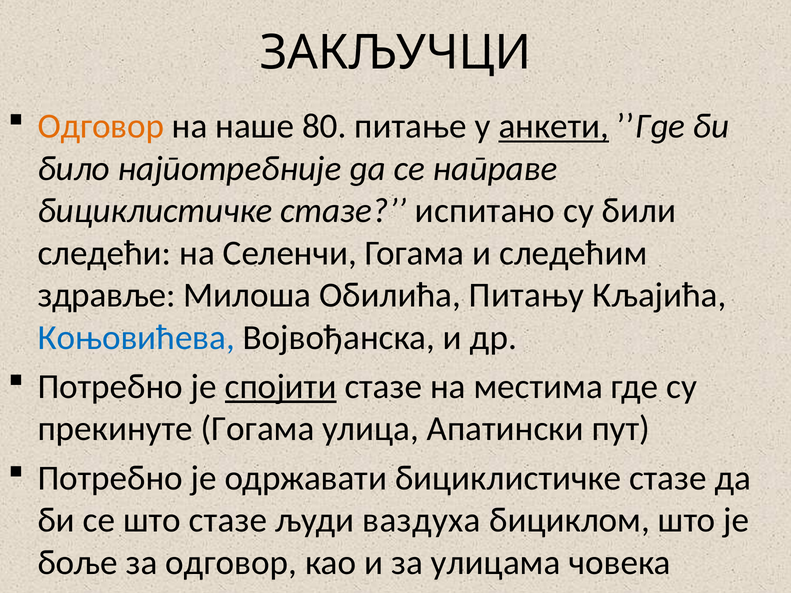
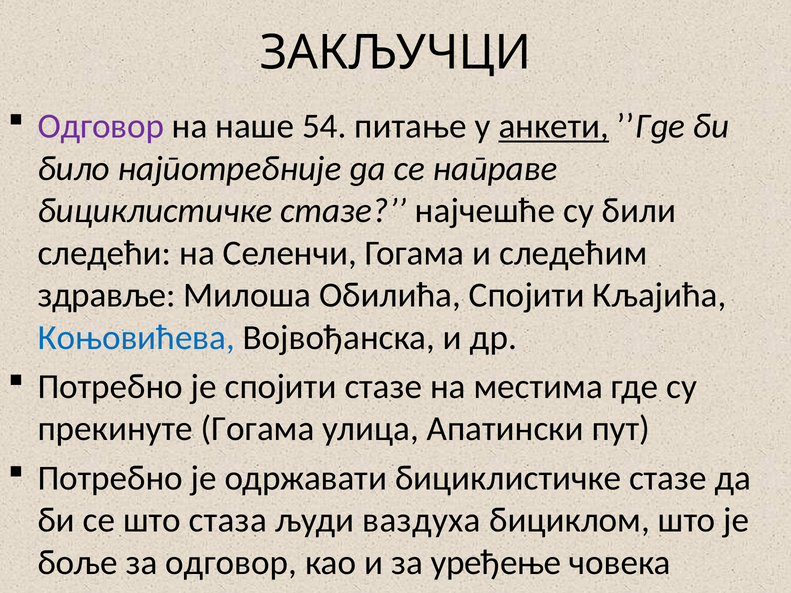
Одговор at (101, 126) colour: orange -> purple
80: 80 -> 54
испитано: испитано -> најчешће
Обилића Питању: Питању -> Спојити
спојити at (281, 387) underline: present -> none
што стазе: стазе -> стаза
улицама: улицама -> уређење
